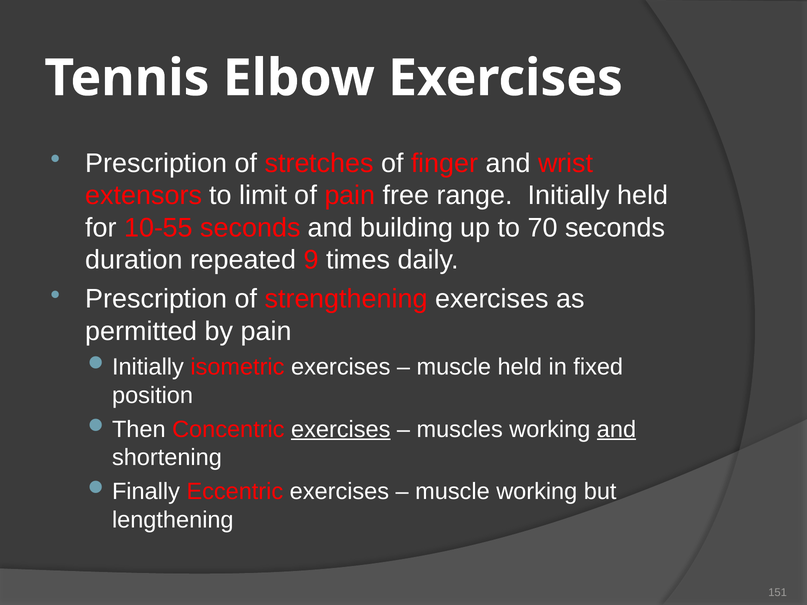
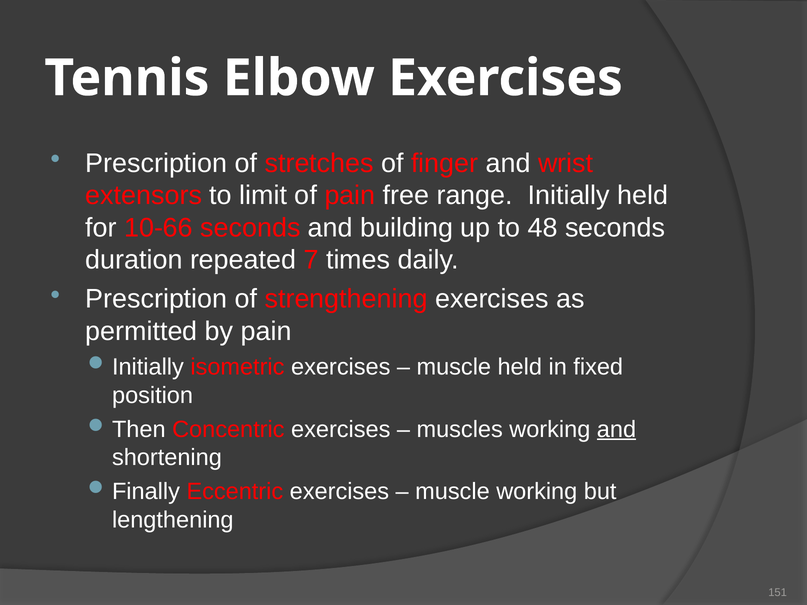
10-55: 10-55 -> 10-66
70: 70 -> 48
9: 9 -> 7
exercises at (341, 430) underline: present -> none
